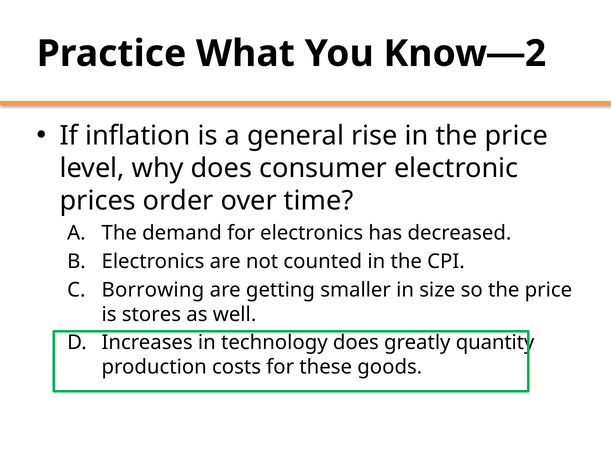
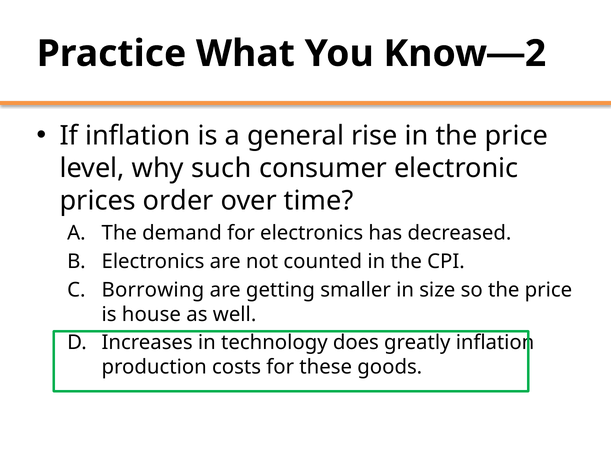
why does: does -> such
stores: stores -> house
greatly quantity: quantity -> inflation
